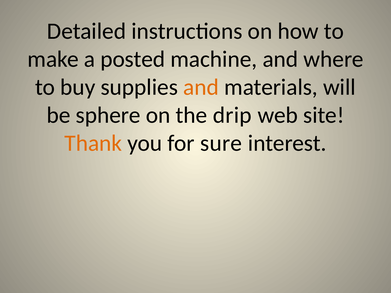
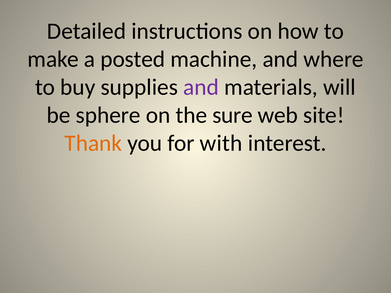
and at (201, 87) colour: orange -> purple
drip: drip -> sure
sure: sure -> with
